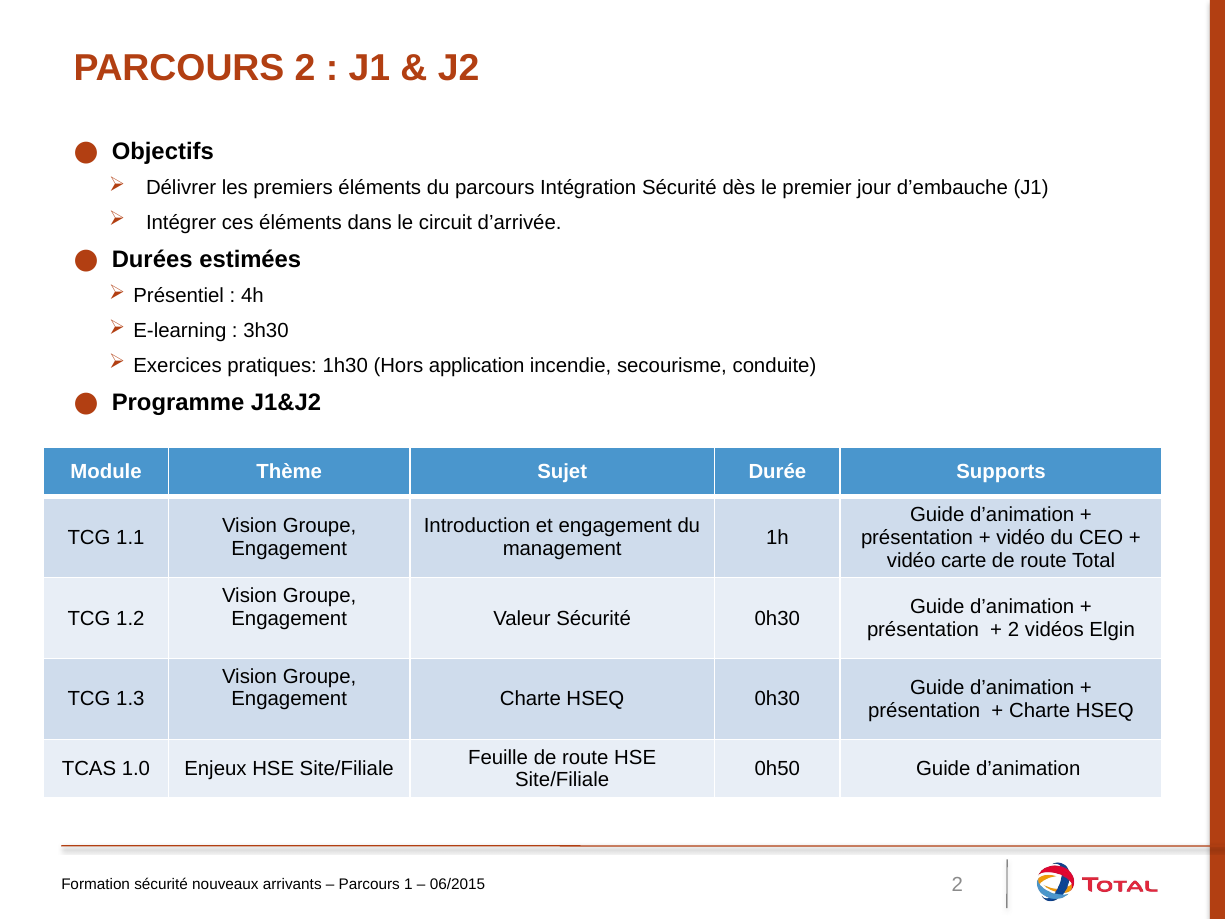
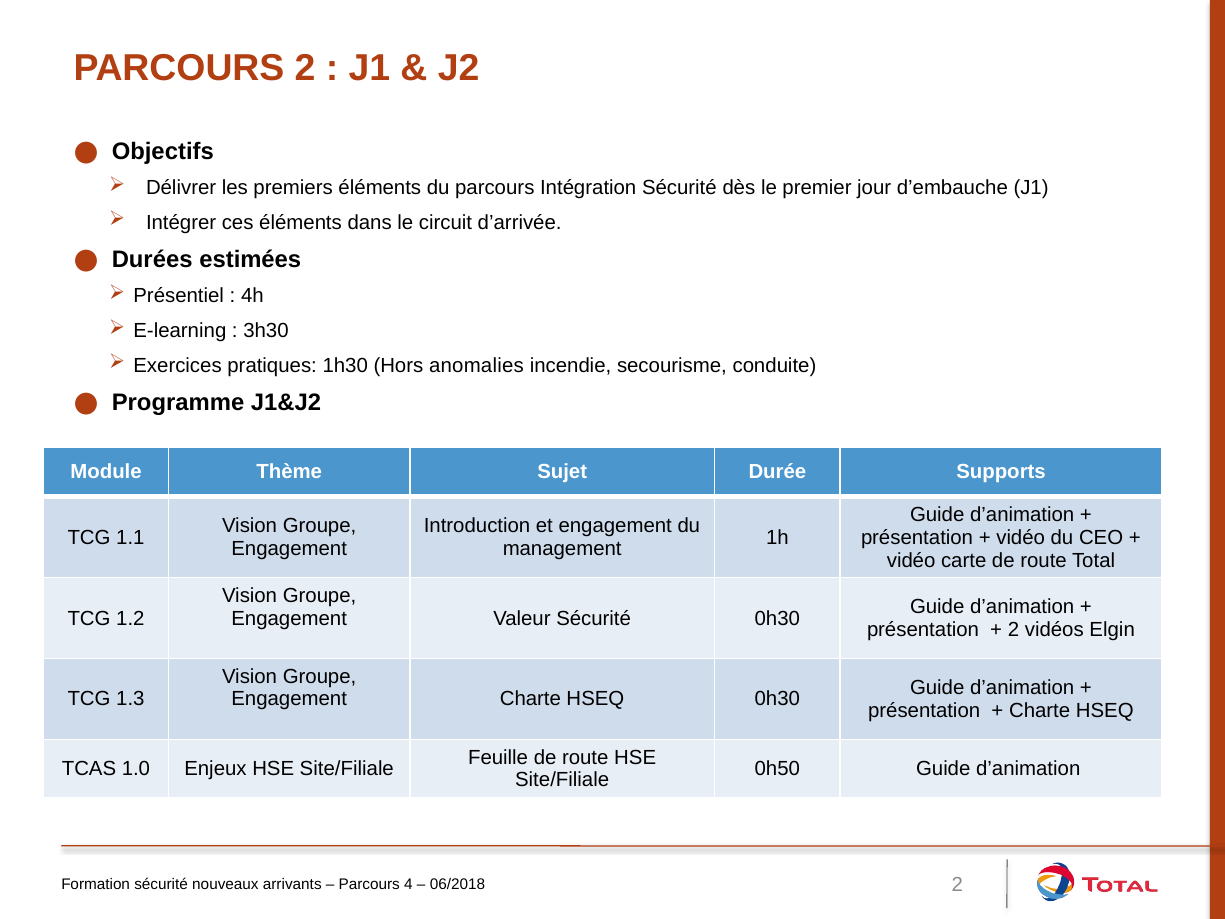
application: application -> anomalies
1: 1 -> 4
06/2015: 06/2015 -> 06/2018
